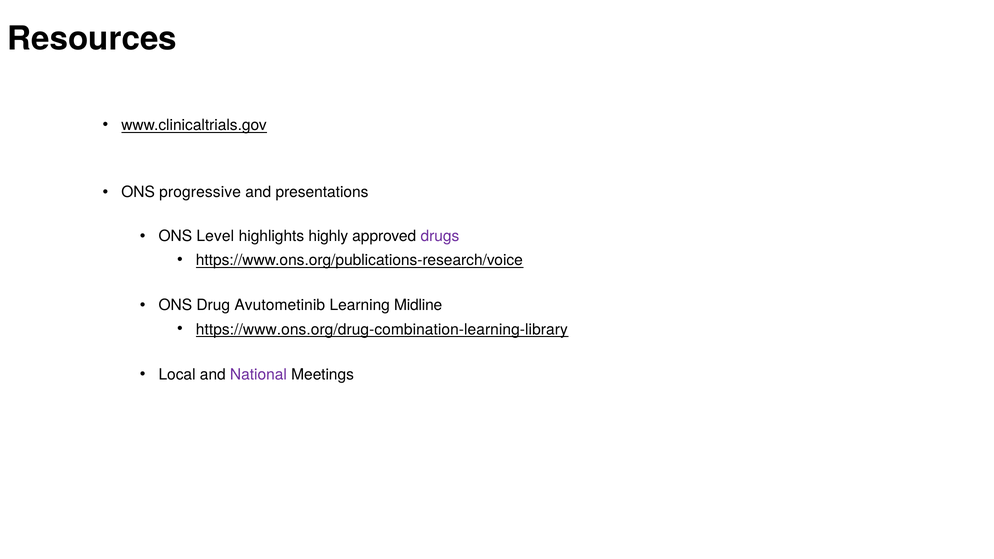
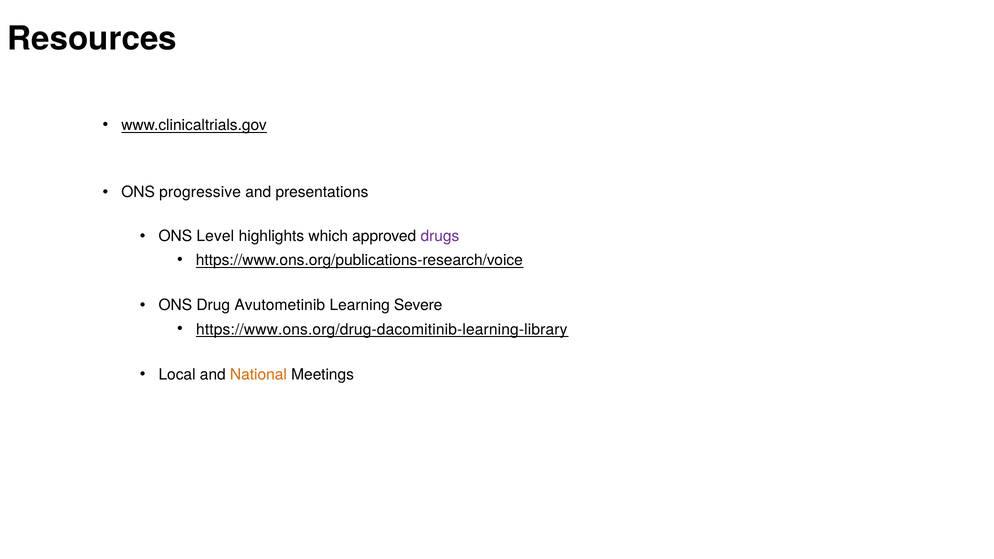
highly: highly -> which
Midline: Midline -> Severe
https://www.ons.org/drug-combination-learning-library: https://www.ons.org/drug-combination-learning-library -> https://www.ons.org/drug-dacomitinib-learning-library
National colour: purple -> orange
